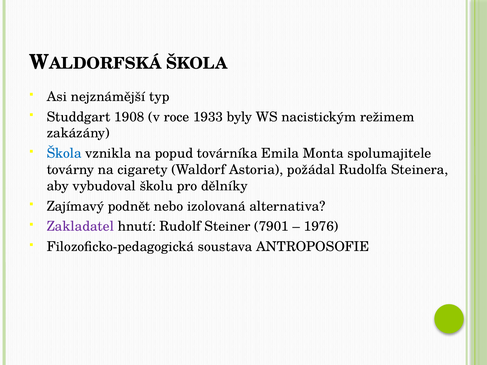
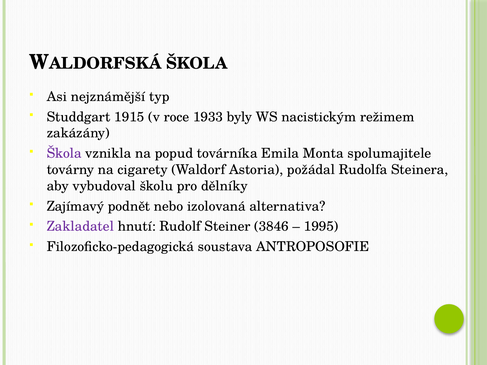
1908: 1908 -> 1915
Škola at (64, 154) colour: blue -> purple
7901: 7901 -> 3846
1976: 1976 -> 1995
